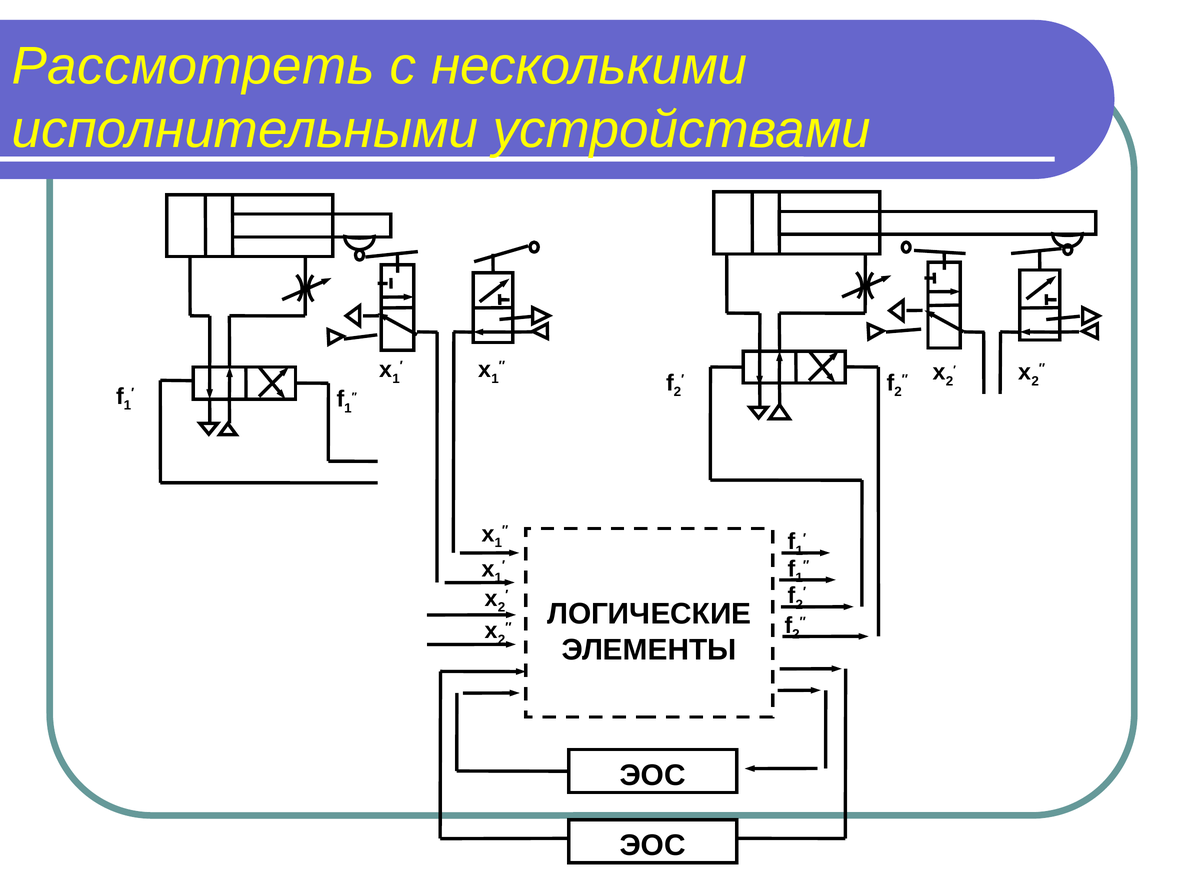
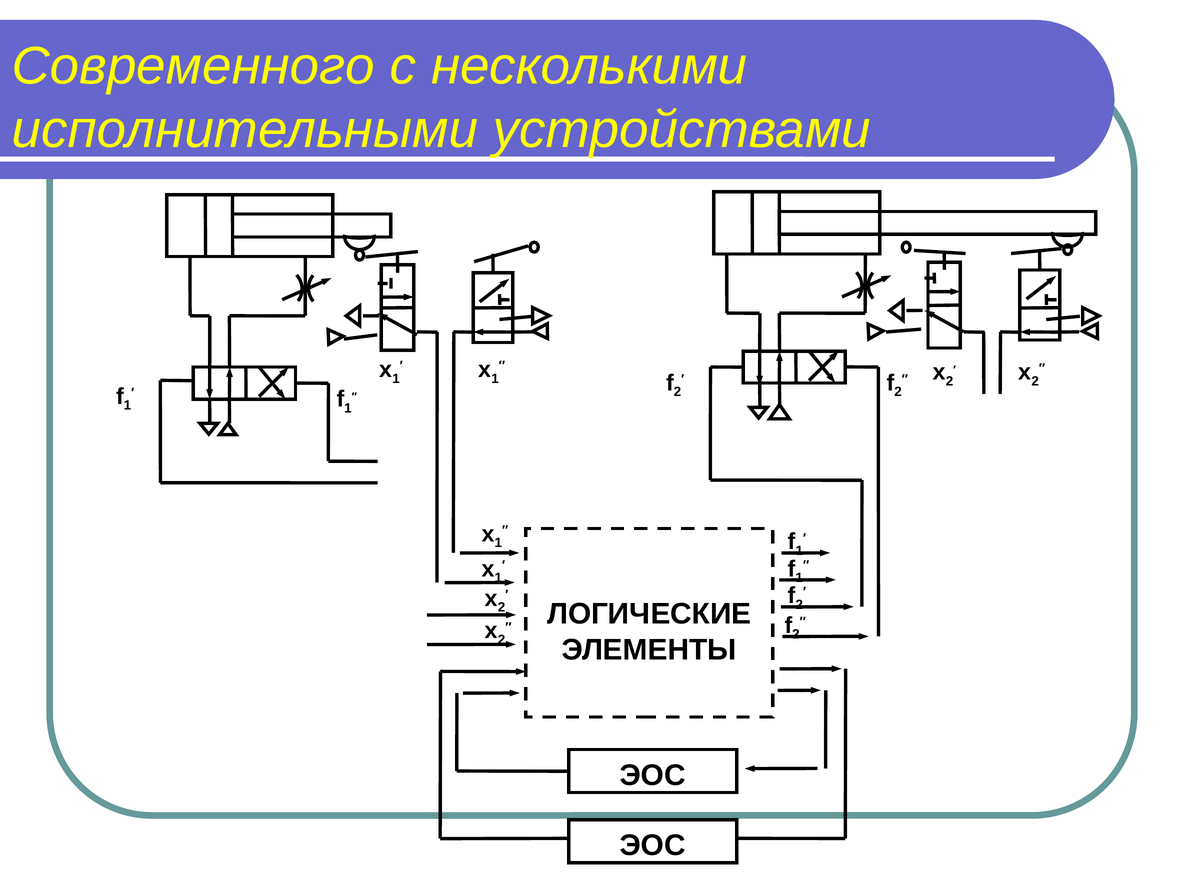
Рассмотреть: Рассмотреть -> Современного
